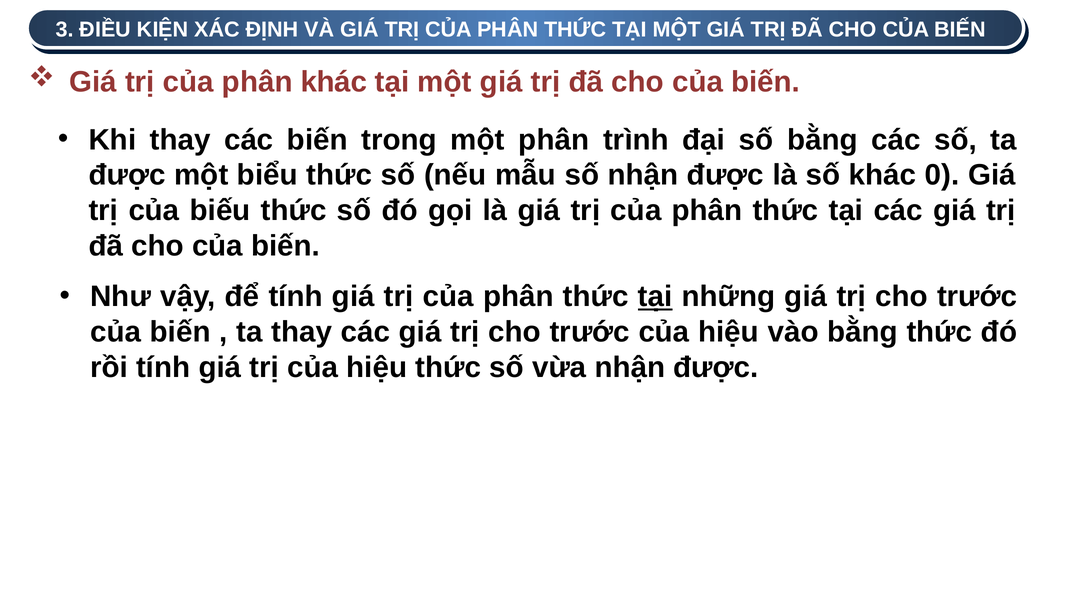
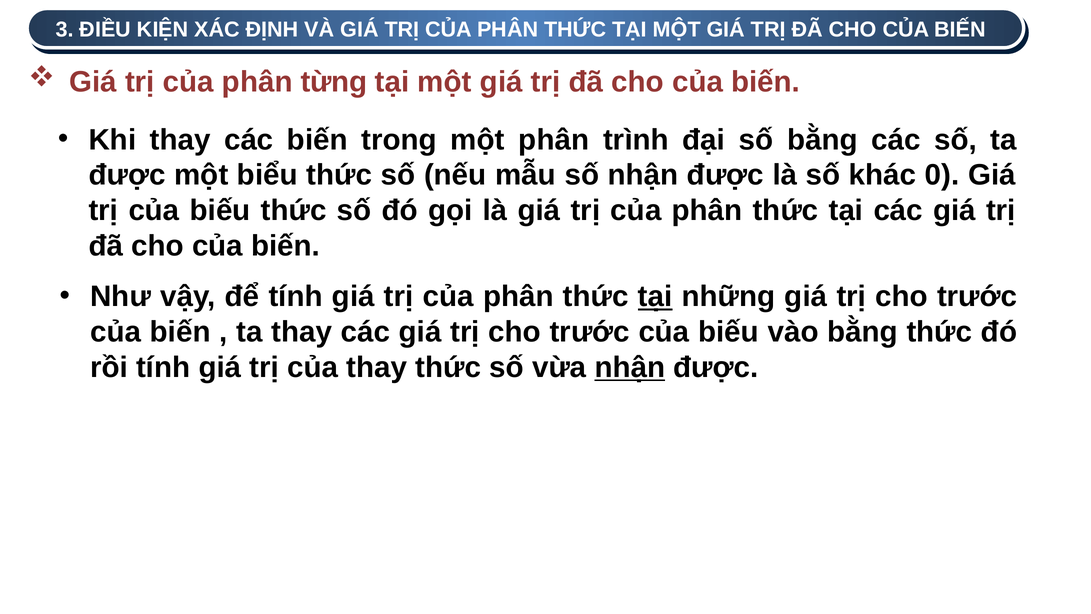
phân khác: khác -> từng
trước của hiệu: hiệu -> biếu
trị của hiệu: hiệu -> thay
nhận at (630, 368) underline: none -> present
